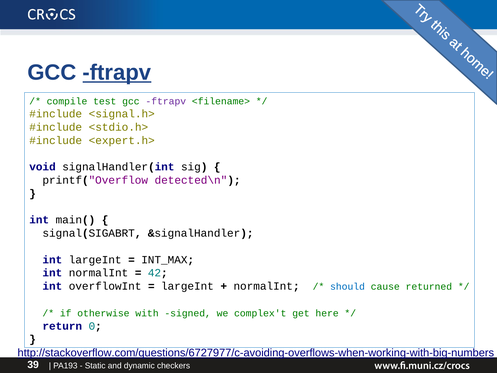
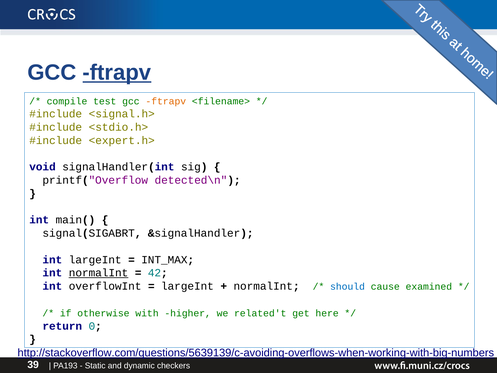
ftrapv at (166, 101) colour: purple -> orange
normalInt at (99, 273) underline: none -> present
returned: returned -> examined
signed: signed -> higher
complex't: complex't -> related't
http://stackoverflow.com/questions/6727977/c-avoiding-overflows-when-working-with-big-numbers: http://stackoverflow.com/questions/6727977/c-avoiding-overflows-when-working-with-big-numbers -> http://stackoverflow.com/questions/5639139/c-avoiding-overflows-when-working-with-big-numbers
